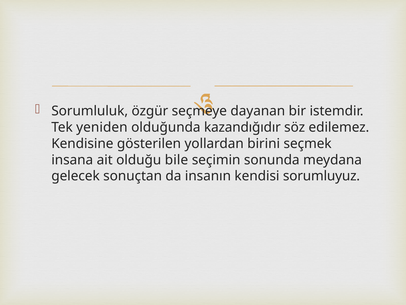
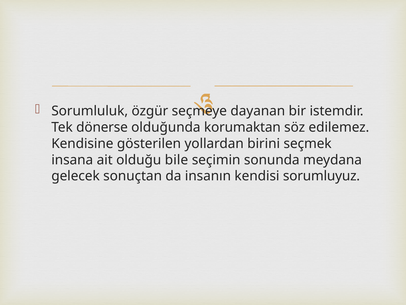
yeniden: yeniden -> dönerse
kazandığıdır: kazandığıdır -> korumaktan
